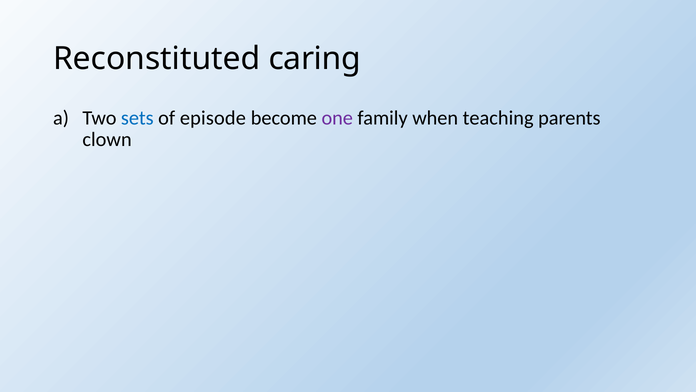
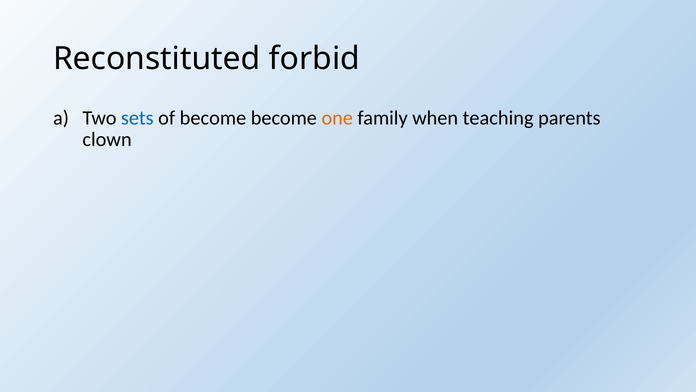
caring: caring -> forbid
of episode: episode -> become
one colour: purple -> orange
